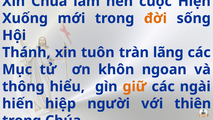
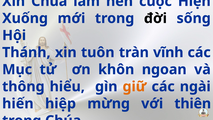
đời colour: orange -> black
lãng: lãng -> vĩnh
người: người -> mừng
